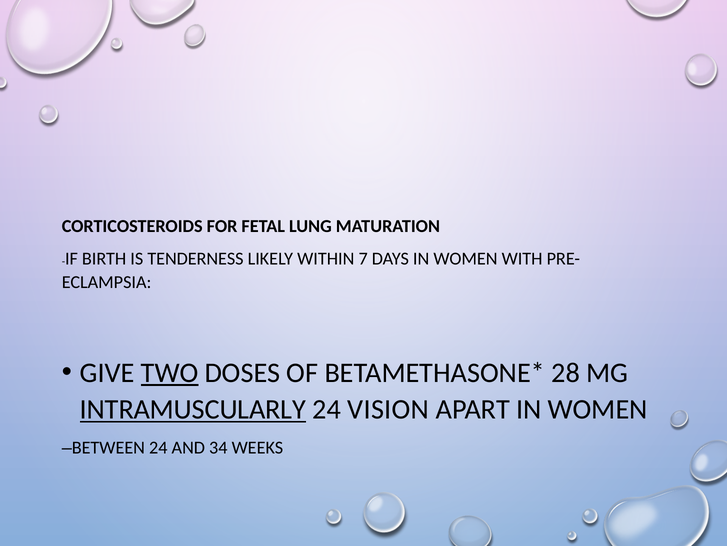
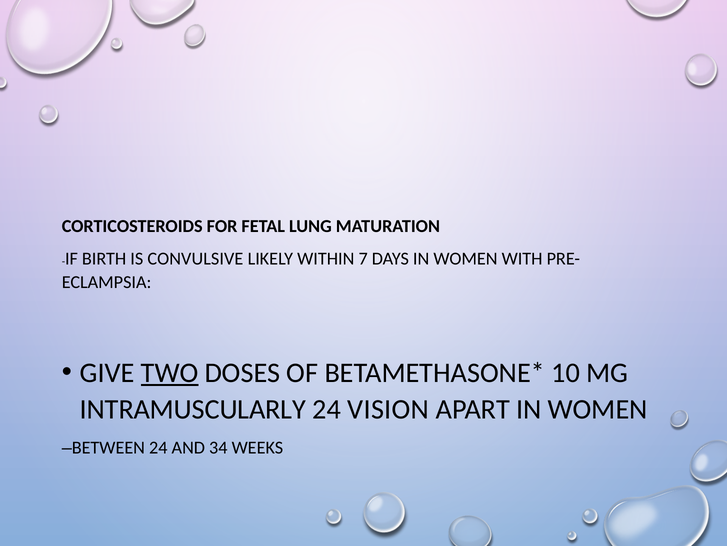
TENDERNESS: TENDERNESS -> CONVULSIVE
28: 28 -> 10
INTRAMUSCULARLY underline: present -> none
